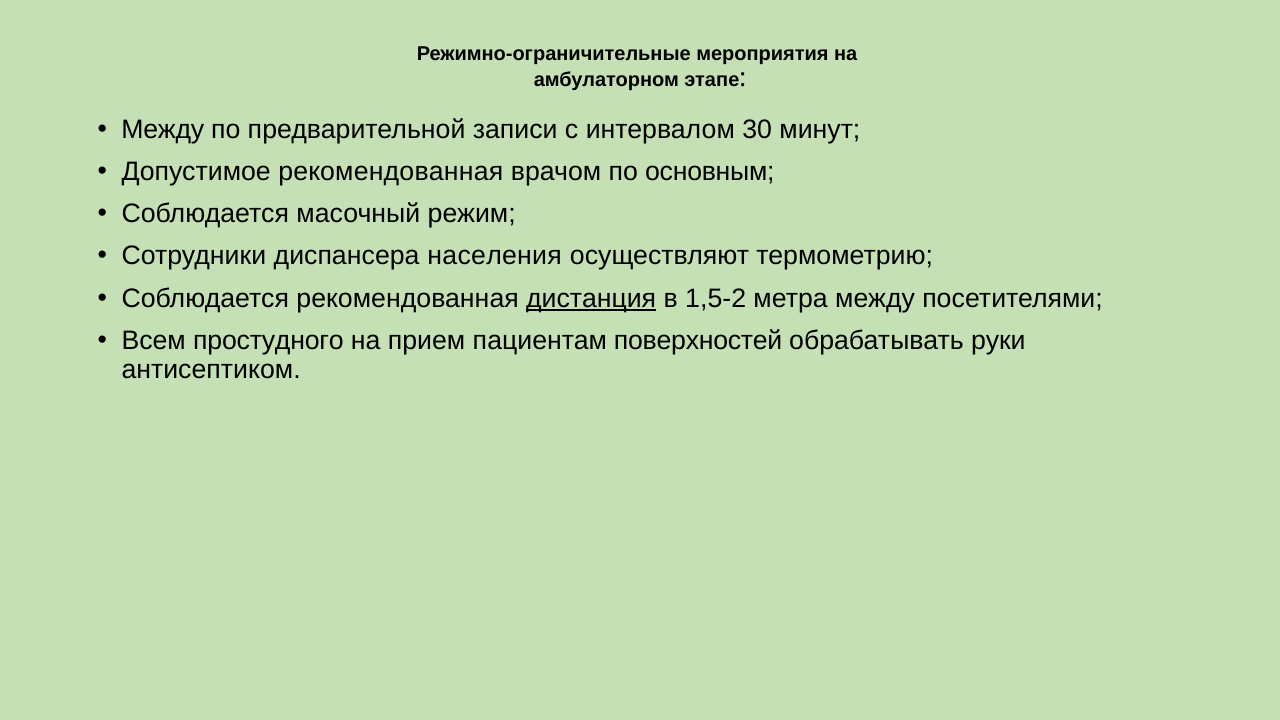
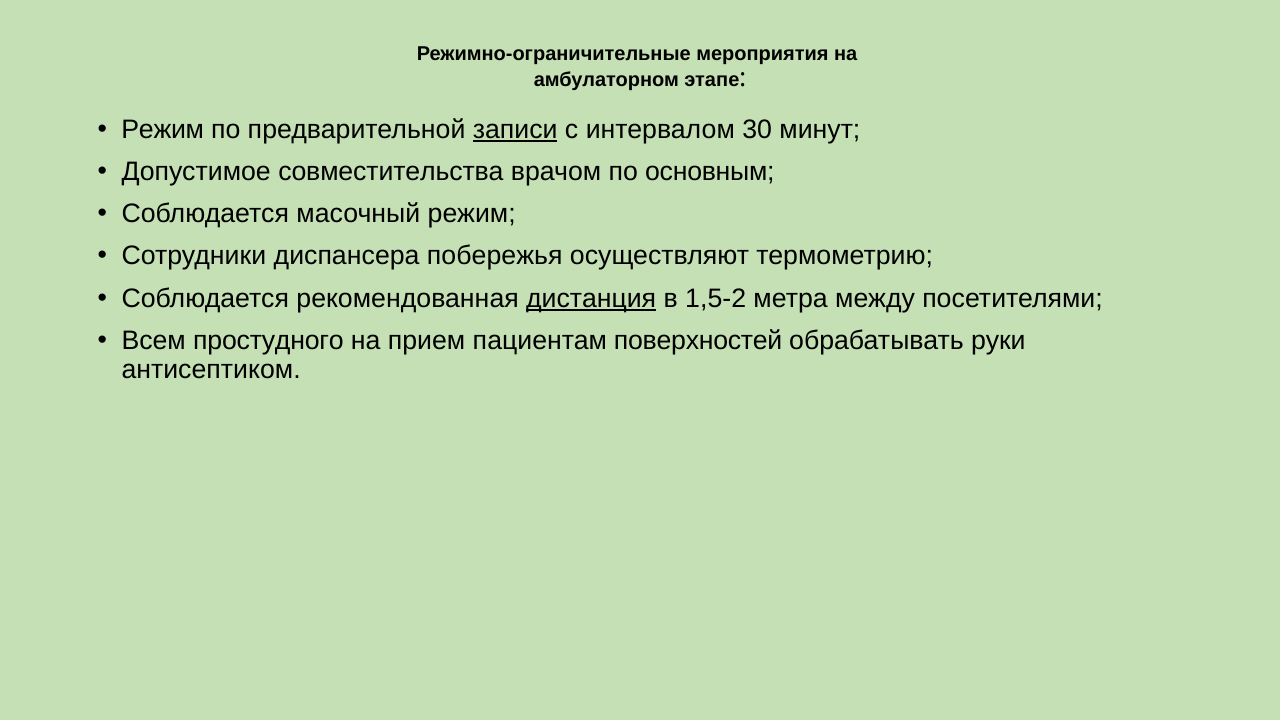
Между at (163, 130): Между -> Режим
записи underline: none -> present
Допустимое рекомендованная: рекомендованная -> совместительства
населения: населения -> побережья
